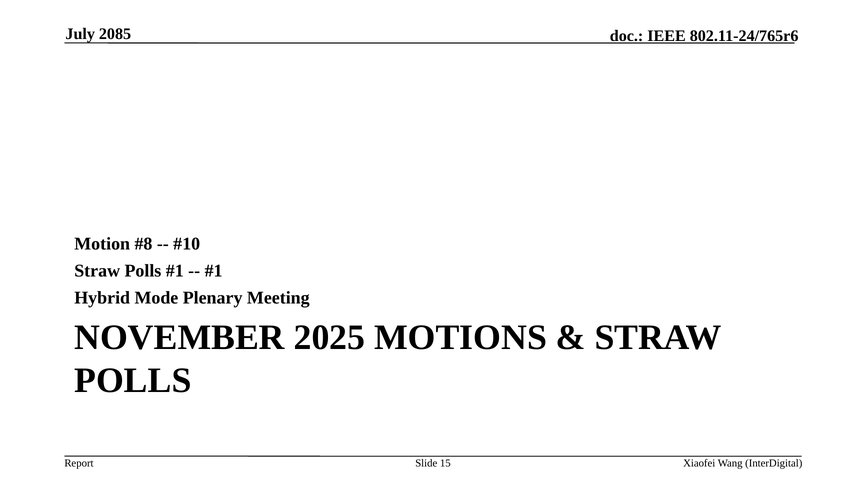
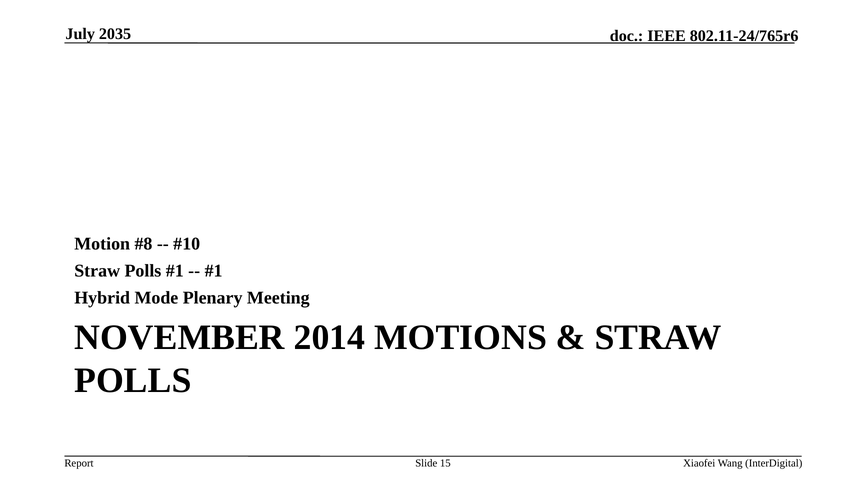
2085: 2085 -> 2035
2025: 2025 -> 2014
